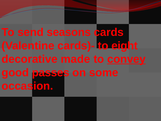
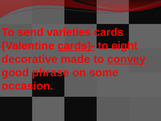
seasons: seasons -> varieties
cards)- underline: none -> present
passes: passes -> phrase
